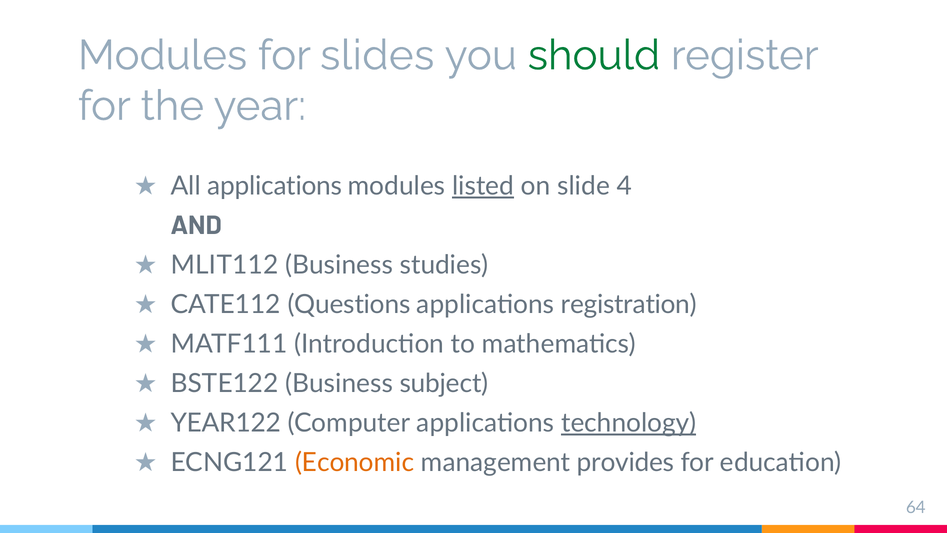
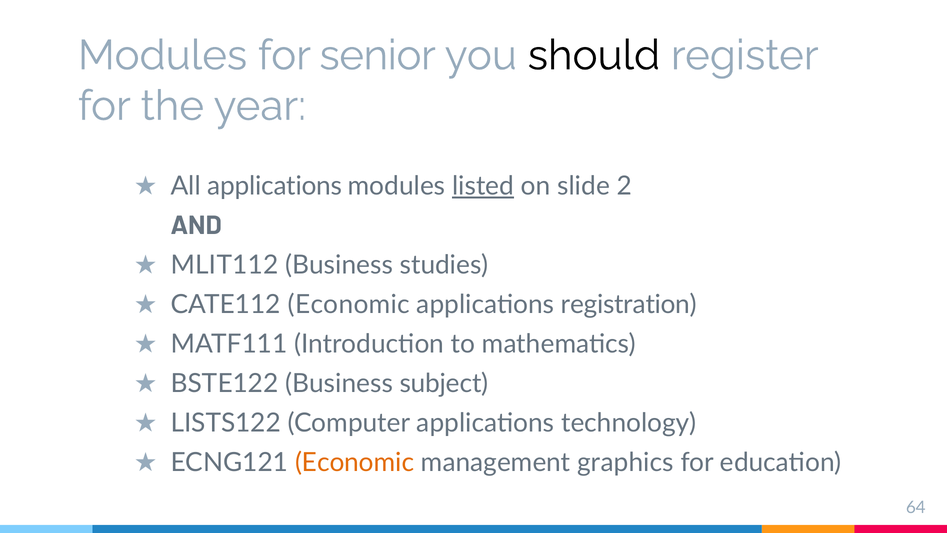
slides: slides -> senior
should colour: green -> black
4: 4 -> 2
CATE112 Questions: Questions -> Economic
YEAR122: YEAR122 -> LISTS122
technology underline: present -> none
provides: provides -> graphics
